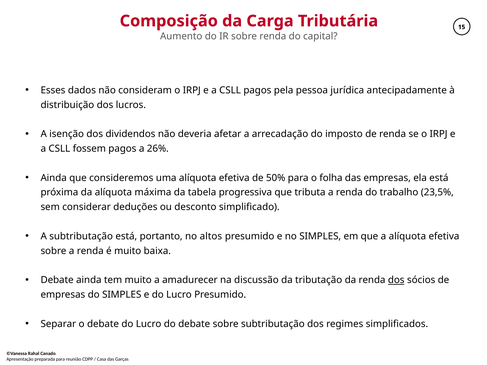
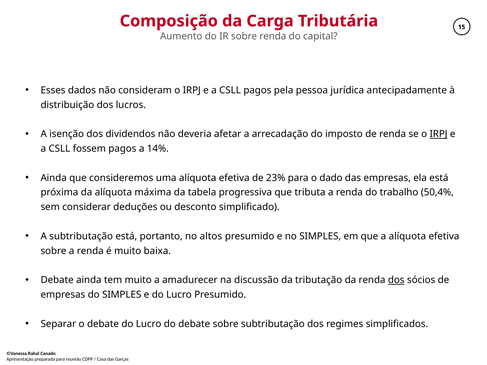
IRPJ at (439, 134) underline: none -> present
26%: 26% -> 14%
50%: 50% -> 23%
folha: folha -> dado
23,5%: 23,5% -> 50,4%
